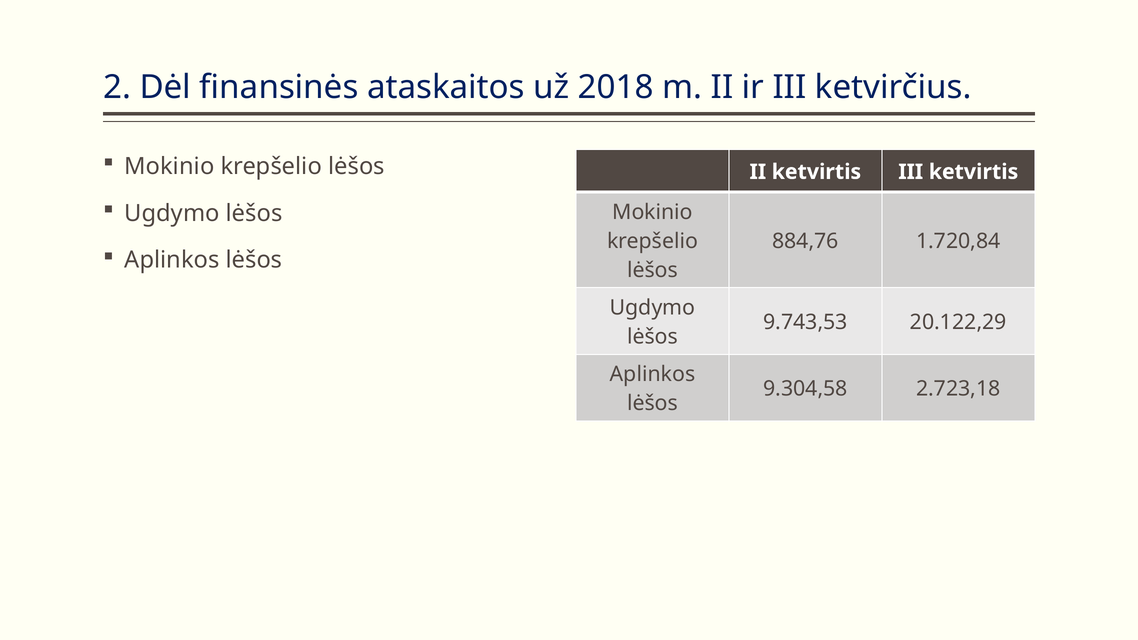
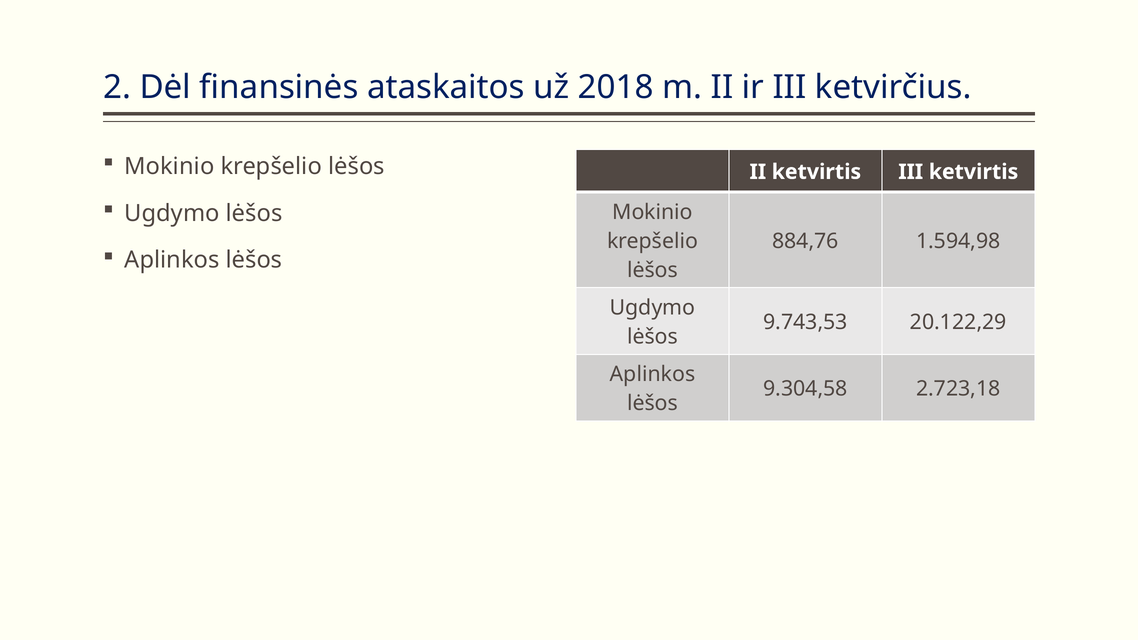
1.720,84: 1.720,84 -> 1.594,98
